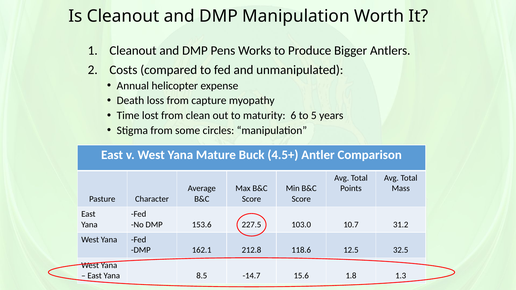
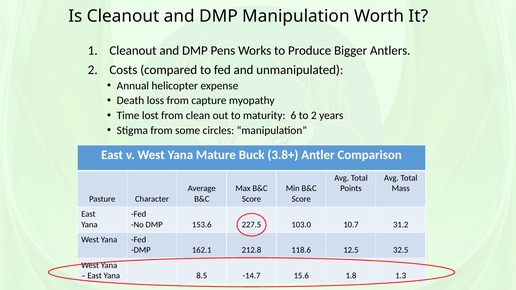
to 5: 5 -> 2
4.5+: 4.5+ -> 3.8+
